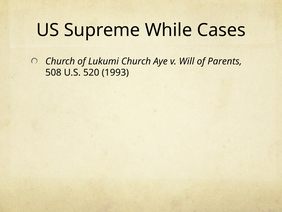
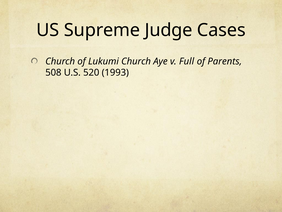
While: While -> Judge
Will: Will -> Full
